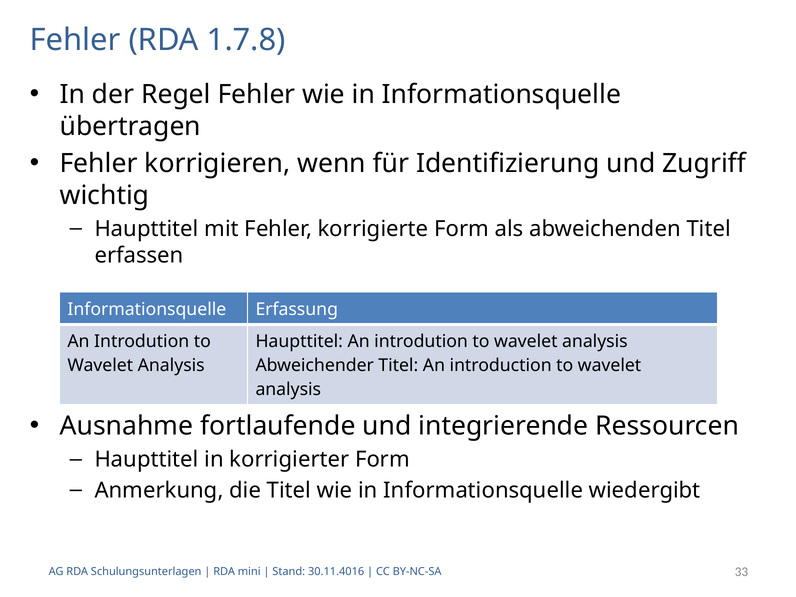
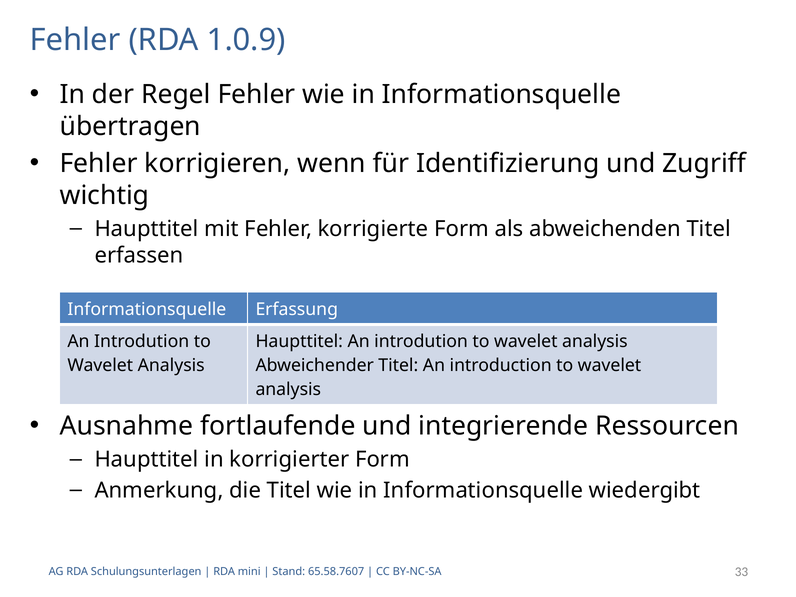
1.7.8: 1.7.8 -> 1.0.9
30.11.4016: 30.11.4016 -> 65.58.7607
